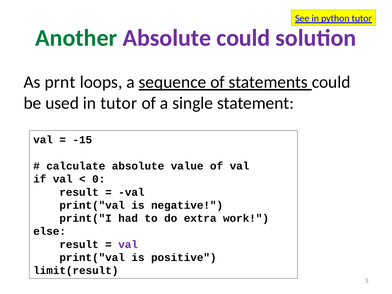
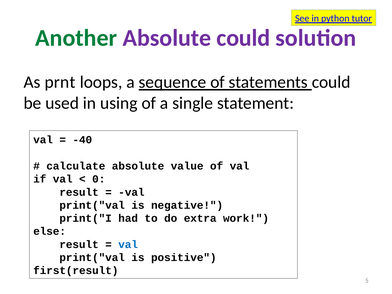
in tutor: tutor -> using
-15: -15 -> -40
val at (128, 244) colour: purple -> blue
limit(result: limit(result -> first(result
